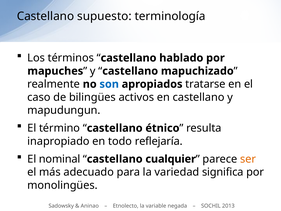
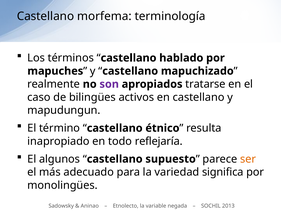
supuesto: supuesto -> morfema
son colour: blue -> purple
nominal: nominal -> algunos
cualquier: cualquier -> supuesto
